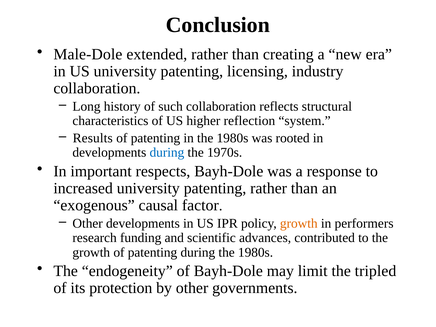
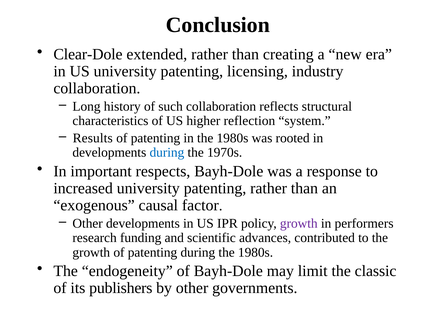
Male-Dole: Male-Dole -> Clear-Dole
growth at (299, 224) colour: orange -> purple
tripled: tripled -> classic
protection: protection -> publishers
